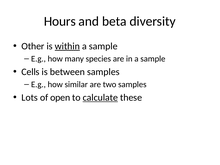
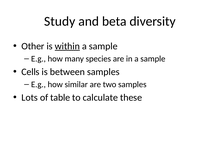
Hours: Hours -> Study
open: open -> table
calculate underline: present -> none
